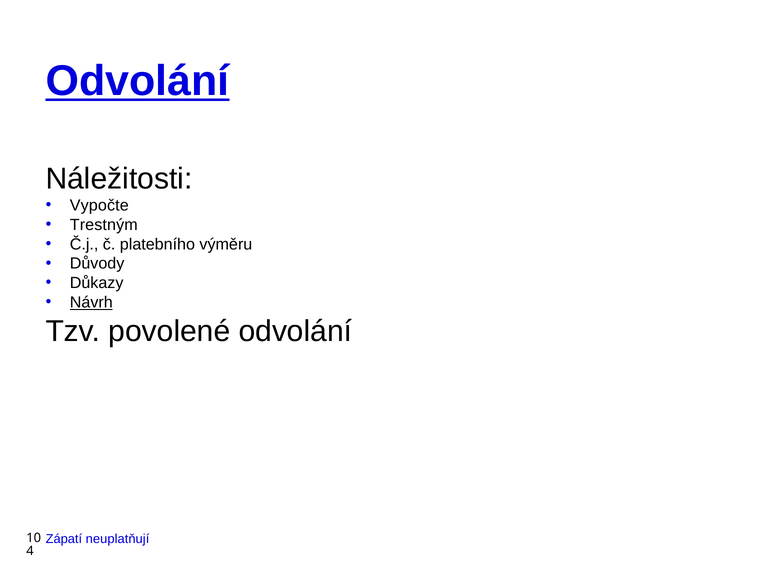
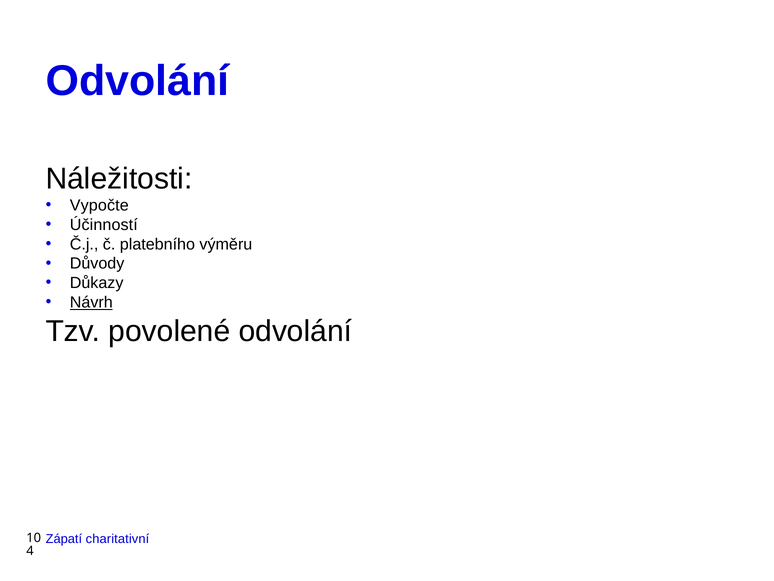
Odvolání at (138, 81) underline: present -> none
Trestným: Trestným -> Účinností
neuplatňují: neuplatňují -> charitativní
